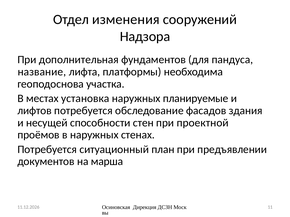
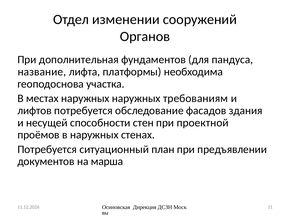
изменения: изменения -> изменении
Надзора: Надзора -> Органов
местах установка: установка -> наружных
планируемые: планируемые -> требованиям
